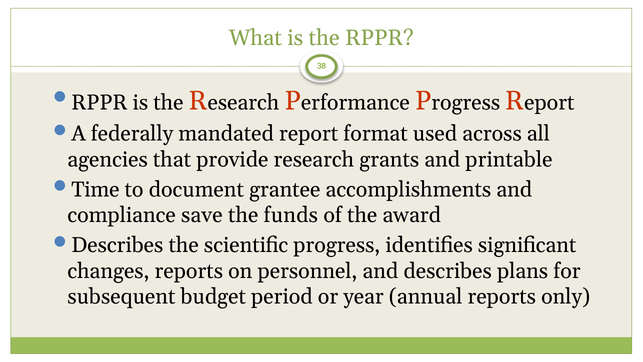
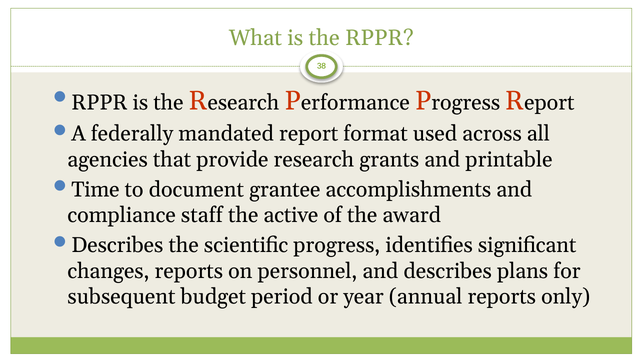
save: save -> staff
funds: funds -> active
